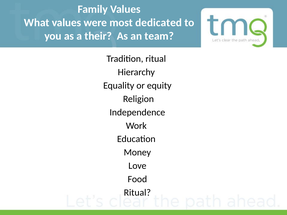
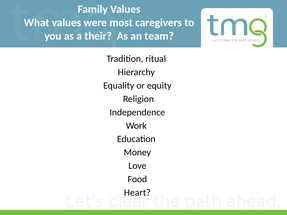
dedicated: dedicated -> caregivers
Ritual at (137, 193): Ritual -> Heart
